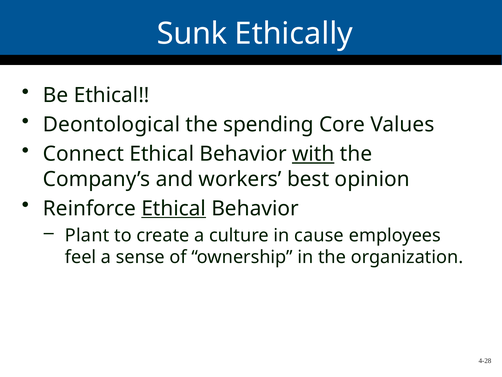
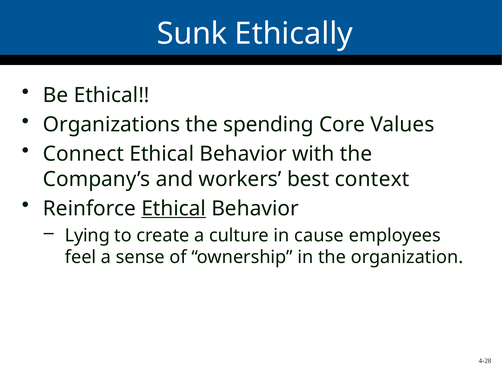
Deontological: Deontological -> Organizations
with underline: present -> none
opinion: opinion -> context
Plant: Plant -> Lying
